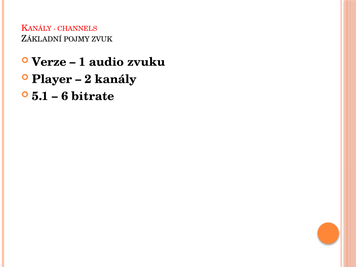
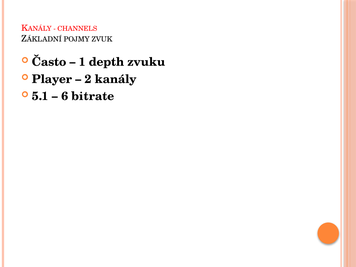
Verze: Verze -> Často
audio: audio -> depth
